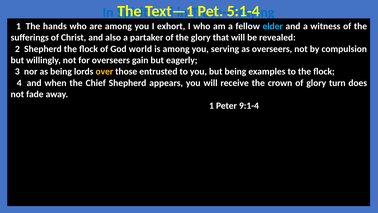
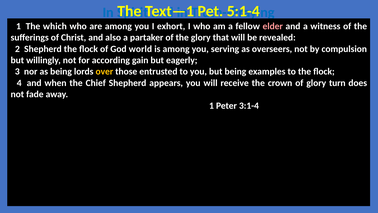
hands: hands -> which
elder colour: light blue -> pink
for overseers: overseers -> according
9:1-4: 9:1-4 -> 3:1-4
